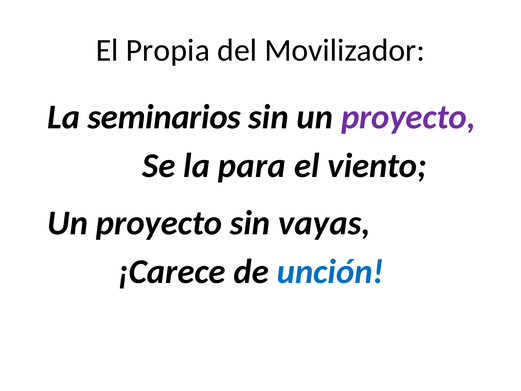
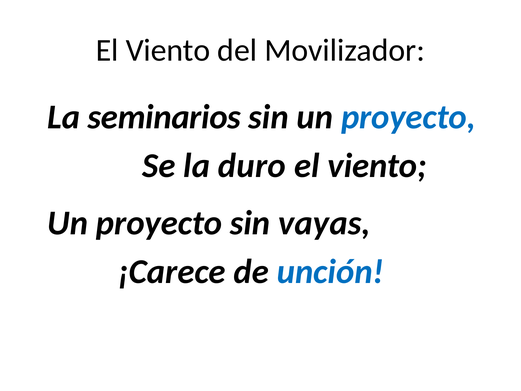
Propia at (168, 50): Propia -> Viento
proyecto at (408, 117) colour: purple -> blue
para: para -> duro
